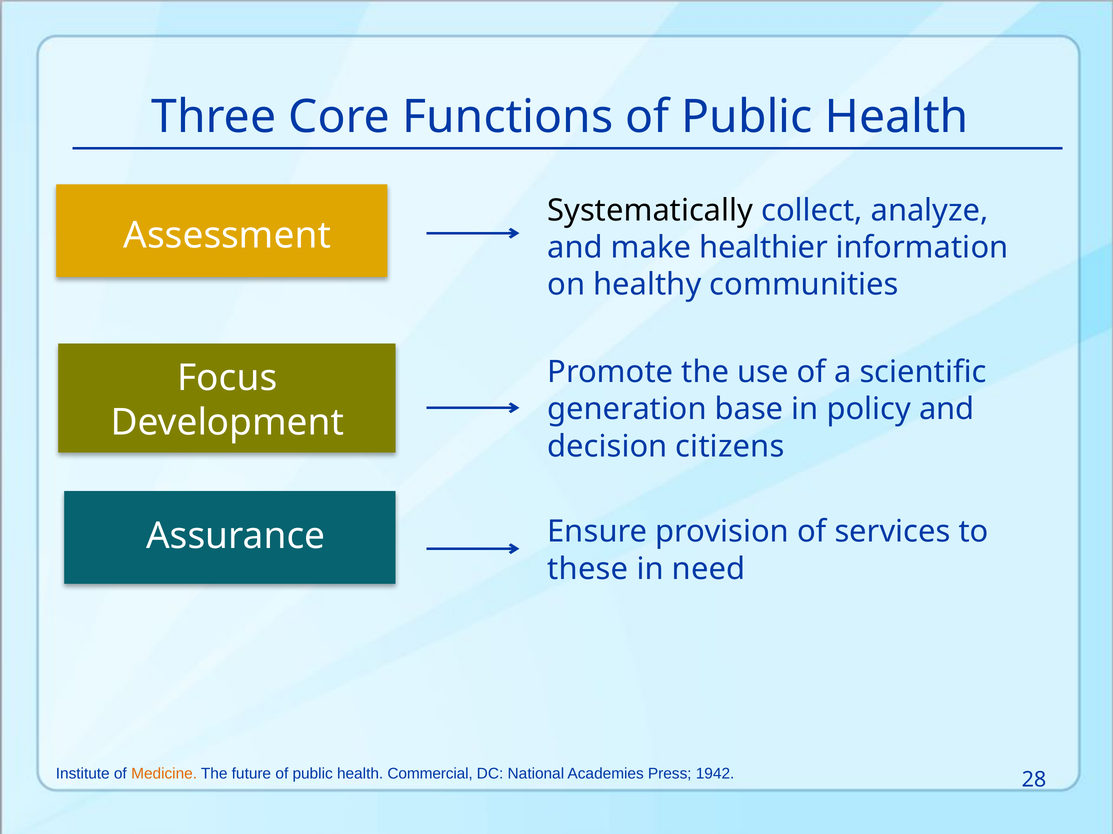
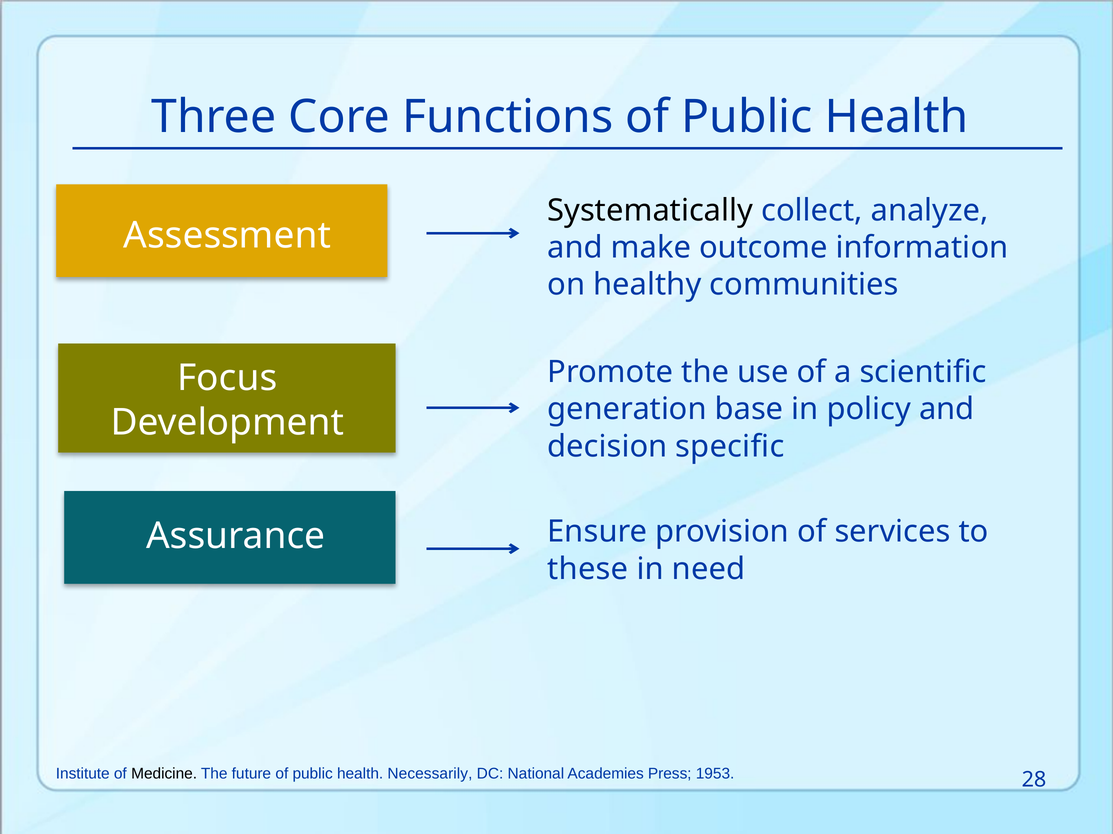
healthier: healthier -> outcome
citizens: citizens -> specific
Medicine colour: orange -> black
Commercial: Commercial -> Necessarily
1942: 1942 -> 1953
